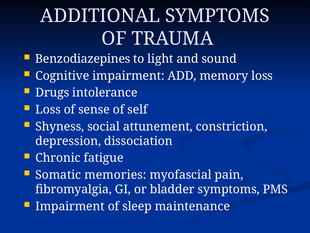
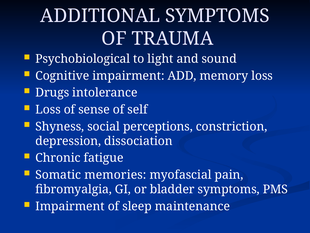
Benzodiazepines: Benzodiazepines -> Psychobiological
attunement: attunement -> perceptions
